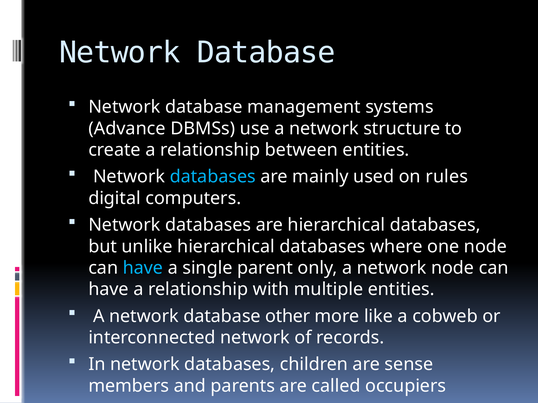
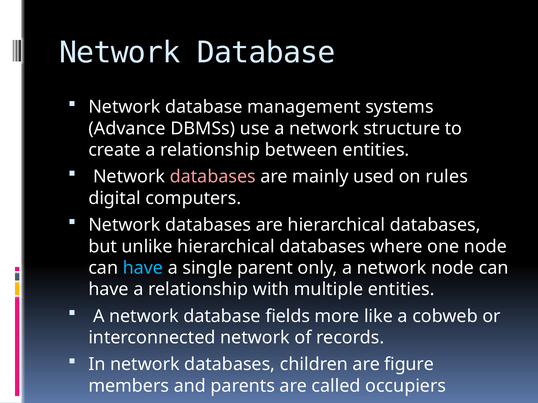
databases at (213, 177) colour: light blue -> pink
other: other -> fields
sense: sense -> figure
